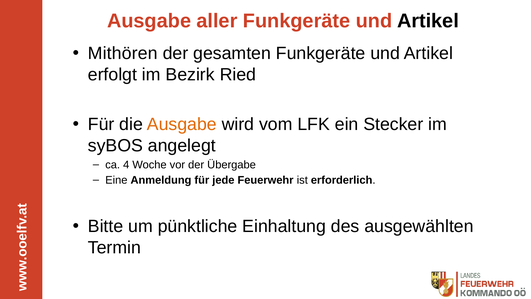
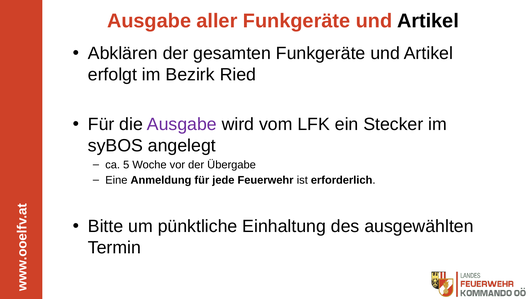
Mithören: Mithören -> Abklären
Ausgabe at (182, 124) colour: orange -> purple
4: 4 -> 5
